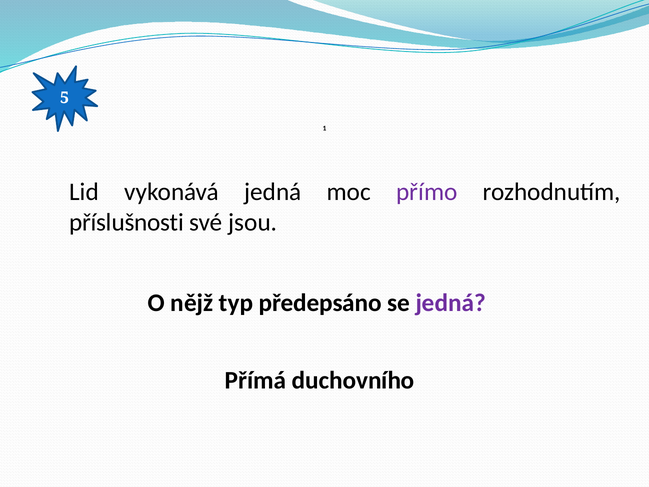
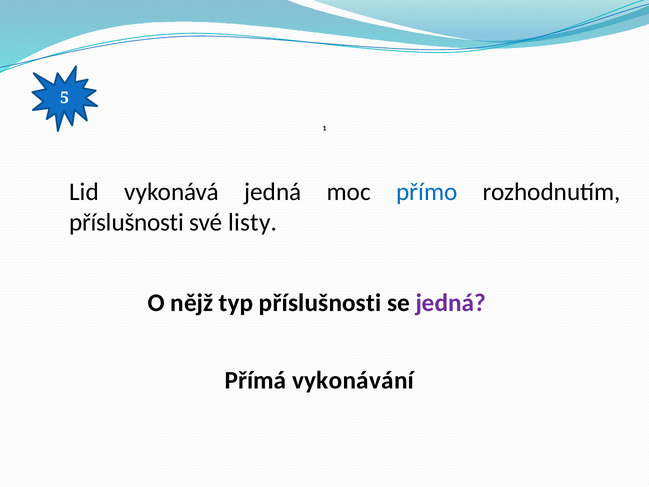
přímo colour: purple -> blue
jsou: jsou -> listy
typ předepsáno: předepsáno -> příslušnosti
duchovního: duchovního -> vykonávání
